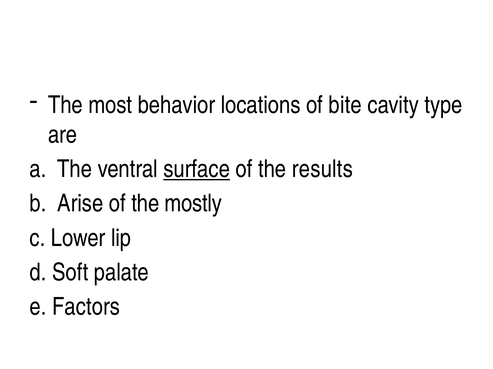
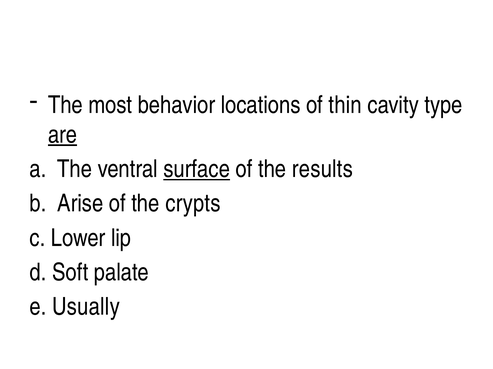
bite: bite -> thin
are underline: none -> present
mostly: mostly -> crypts
Factors: Factors -> Usually
